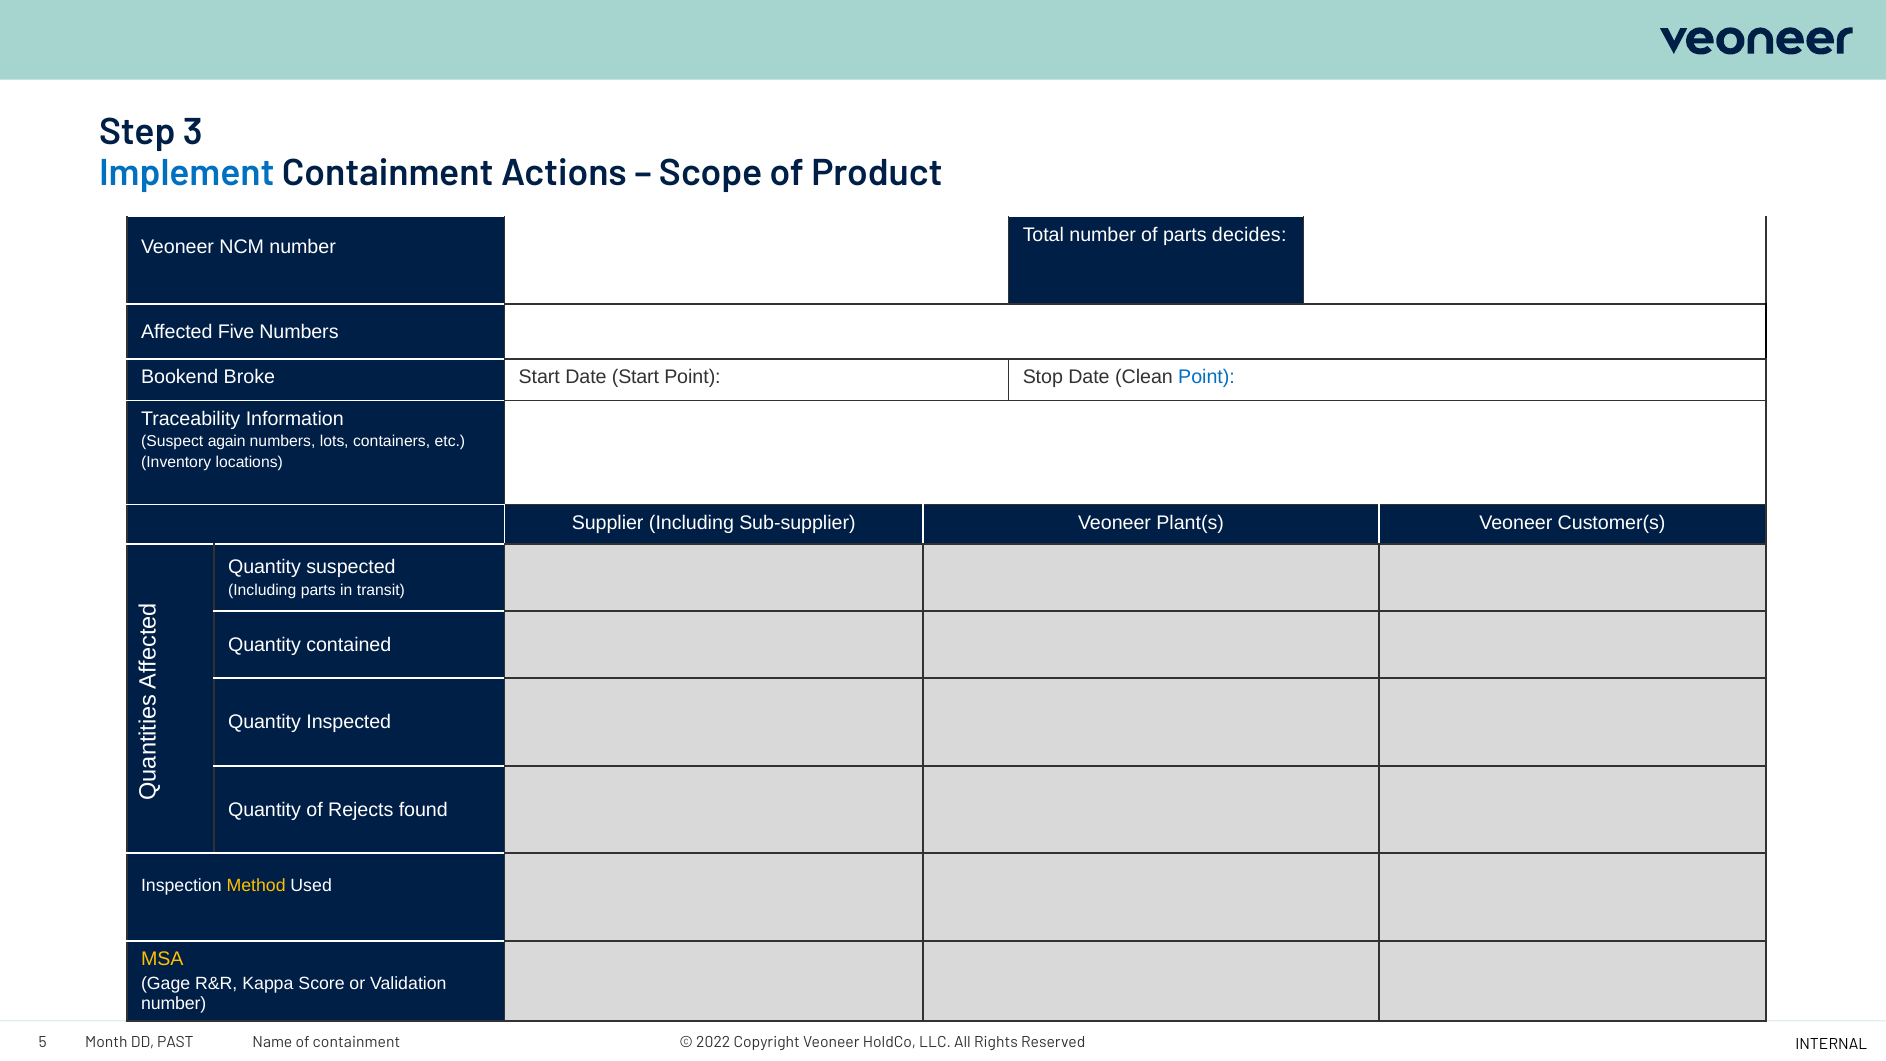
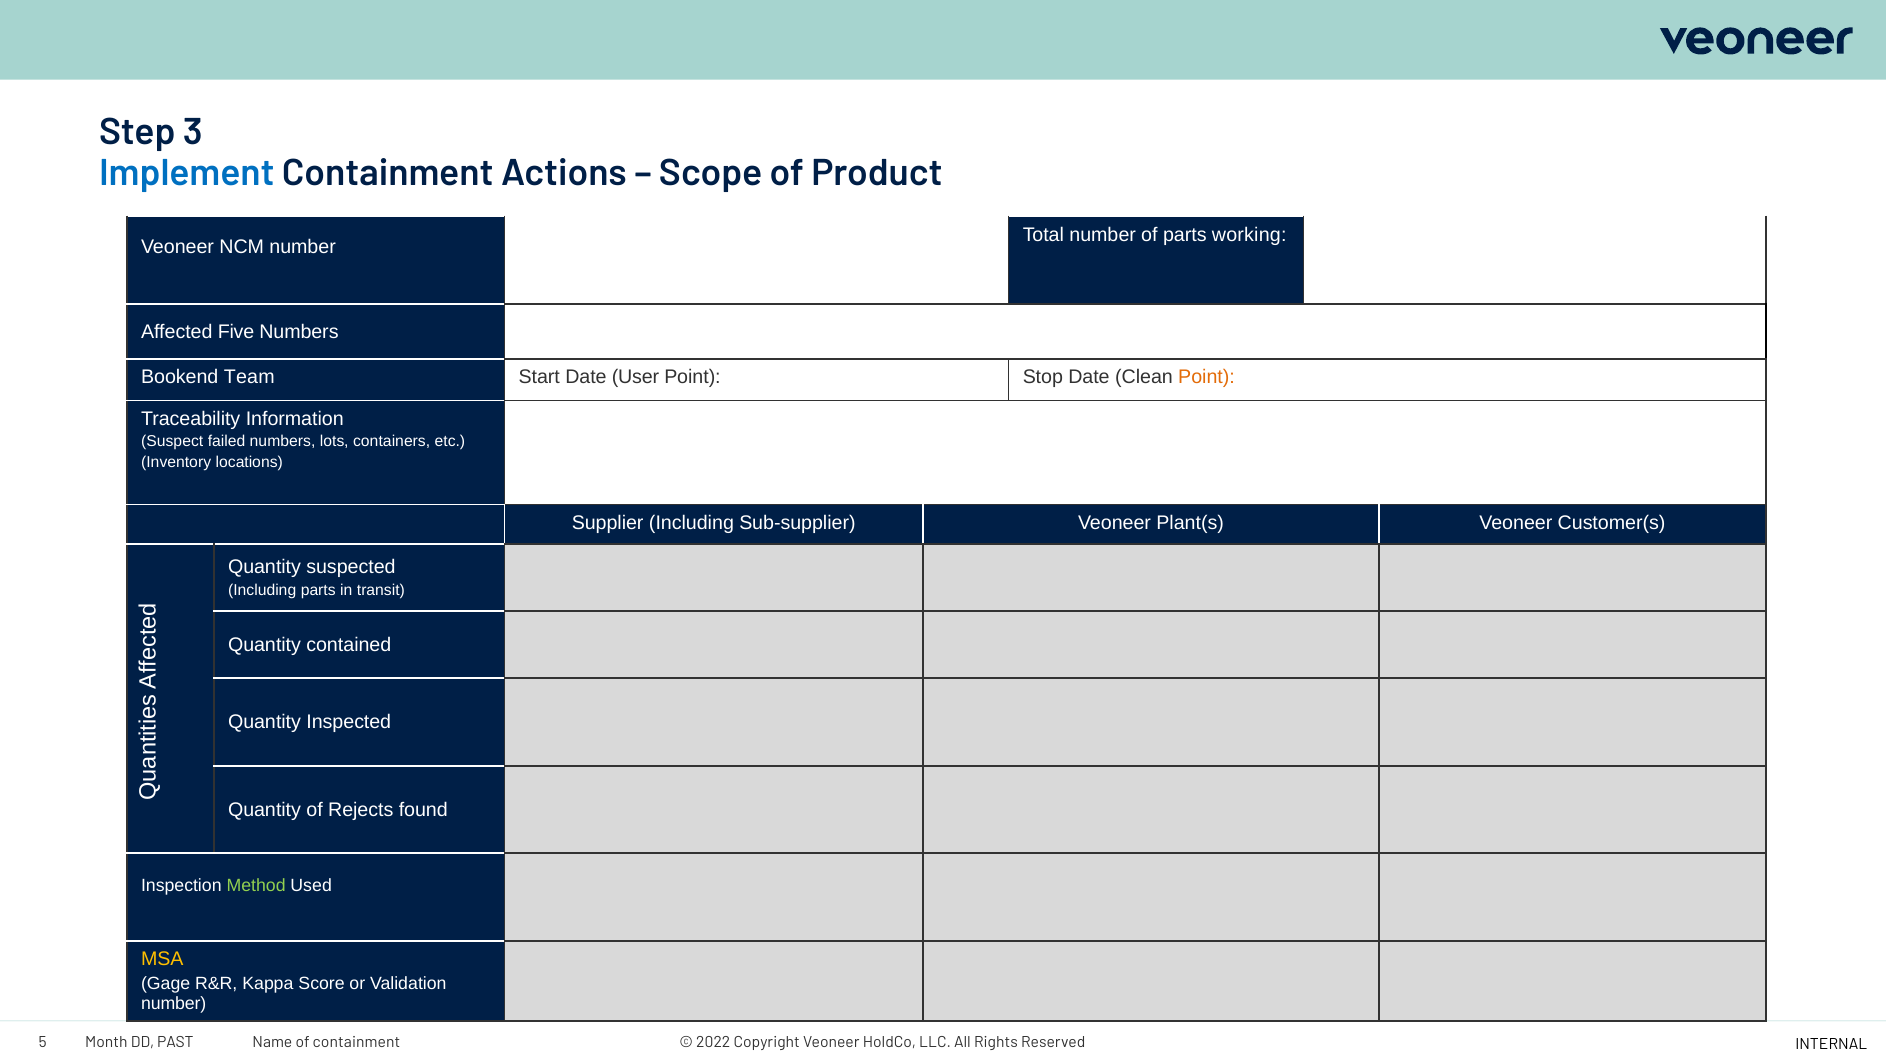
decides: decides -> working
Broke: Broke -> Team
Date Start: Start -> User
Point at (1206, 377) colour: blue -> orange
again: again -> failed
Method colour: yellow -> light green
